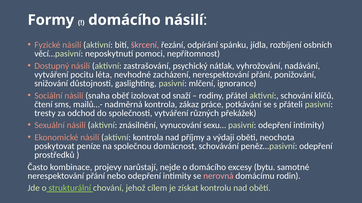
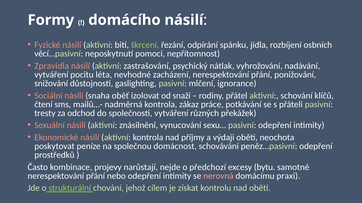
škrcení colour: pink -> light green
Dostupný: Dostupný -> Zpravidla
o domácího: domácího -> předchozí
rodin: rodin -> praxi
